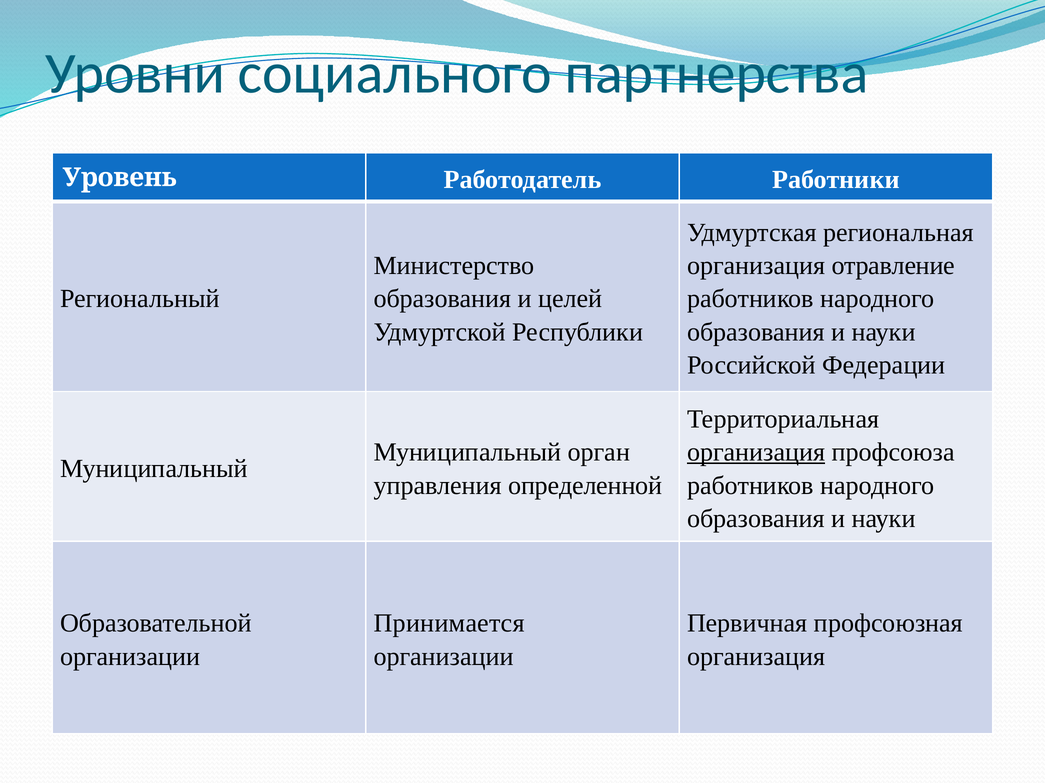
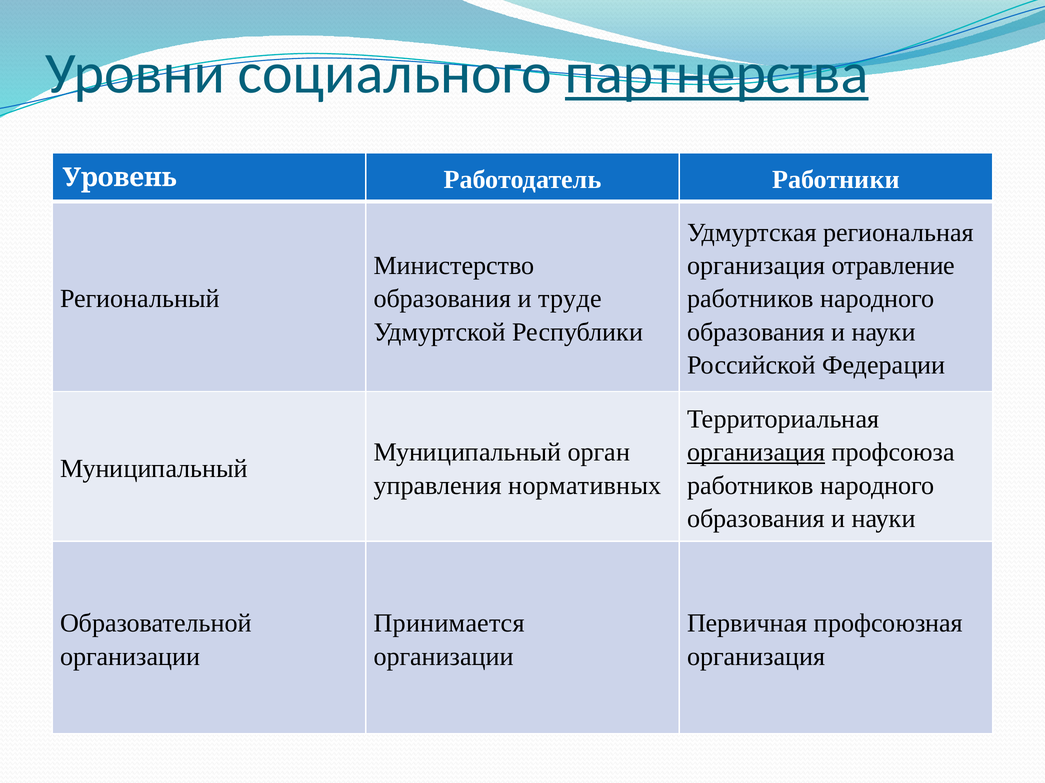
партнерства underline: none -> present
целей: целей -> труде
определенной: определенной -> нормативных
